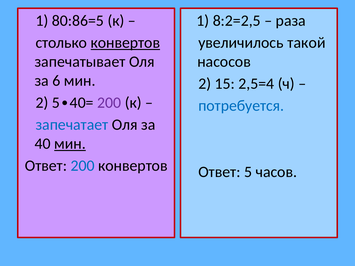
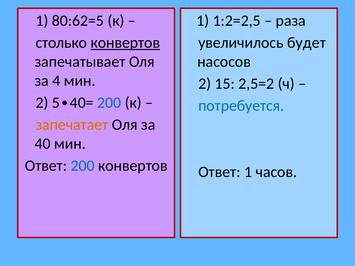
80:86=5: 80:86=5 -> 80:62=5
8:2=2,5: 8:2=2,5 -> 1:2=2,5
такой: такой -> будет
6: 6 -> 4
2,5=4: 2,5=4 -> 2,5=2
200 at (109, 103) colour: purple -> blue
запечатает colour: blue -> orange
мин at (70, 144) underline: present -> none
Ответ 5: 5 -> 1
